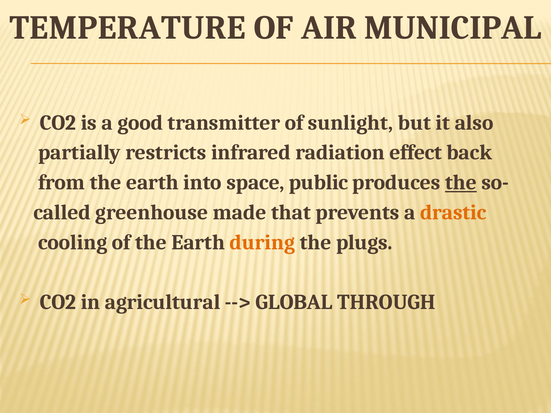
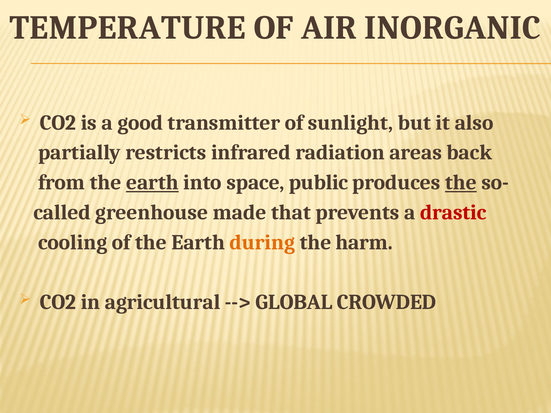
MUNICIPAL: MUNICIPAL -> INORGANIC
effect: effect -> areas
earth at (152, 183) underline: none -> present
drastic colour: orange -> red
plugs: plugs -> harm
THROUGH: THROUGH -> CROWDED
